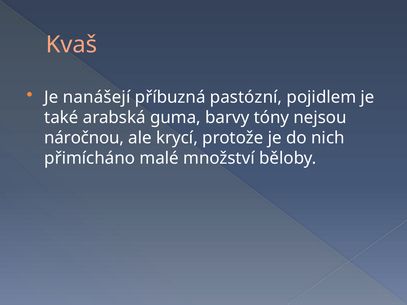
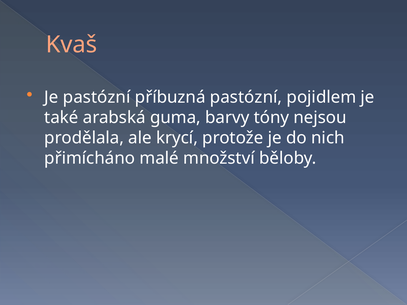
Je nanášejí: nanášejí -> pastózní
náročnou: náročnou -> prodělala
